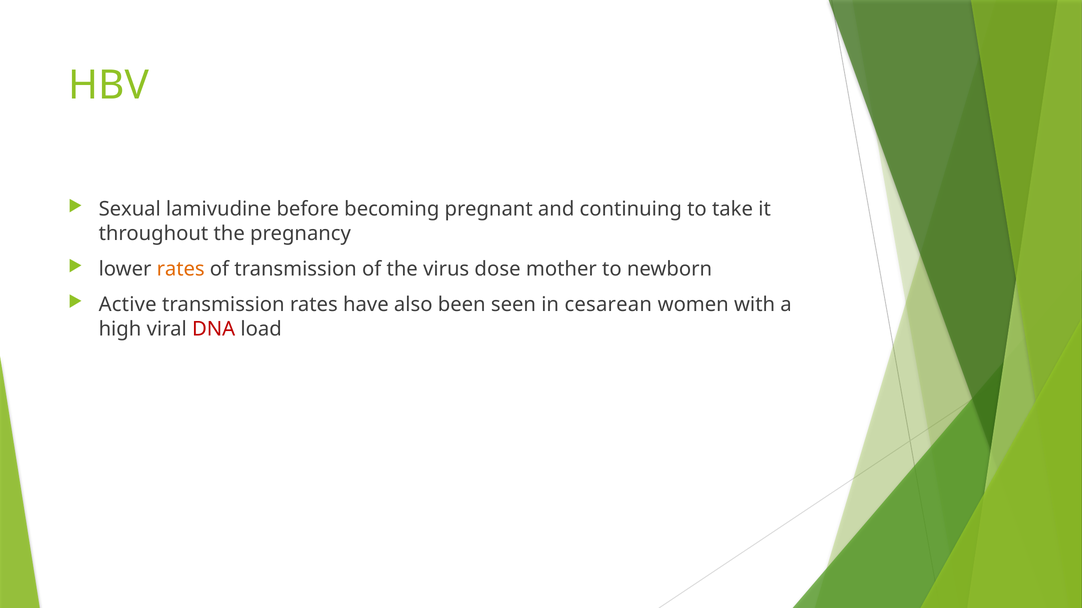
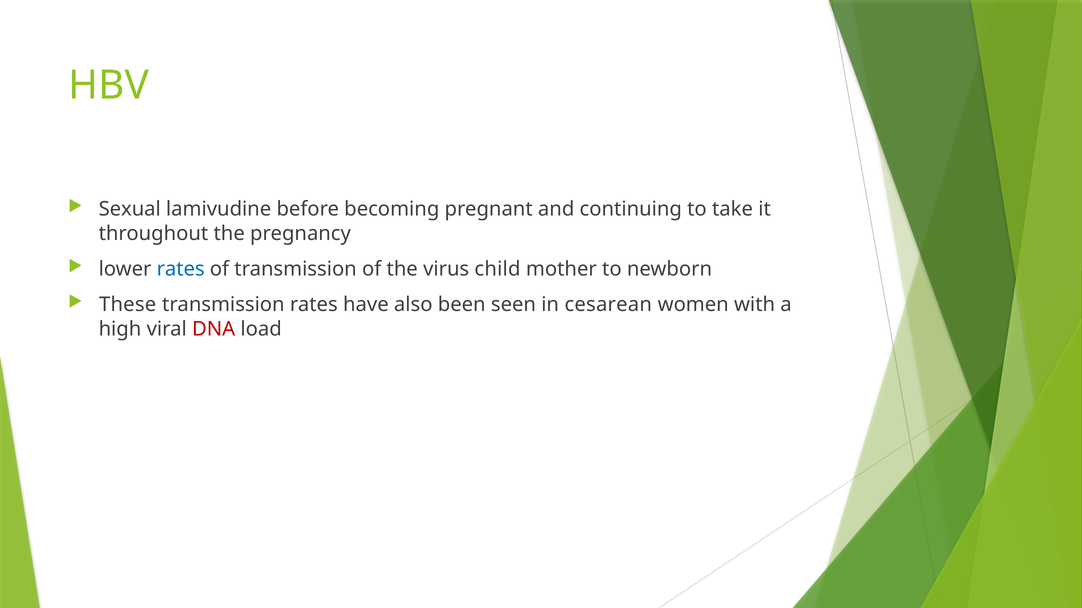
rates at (181, 269) colour: orange -> blue
dose: dose -> child
Active: Active -> These
